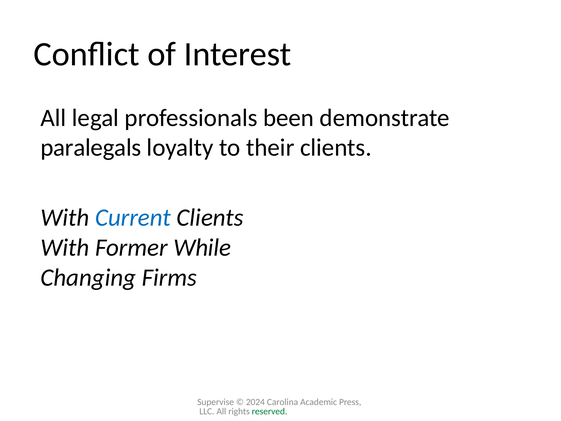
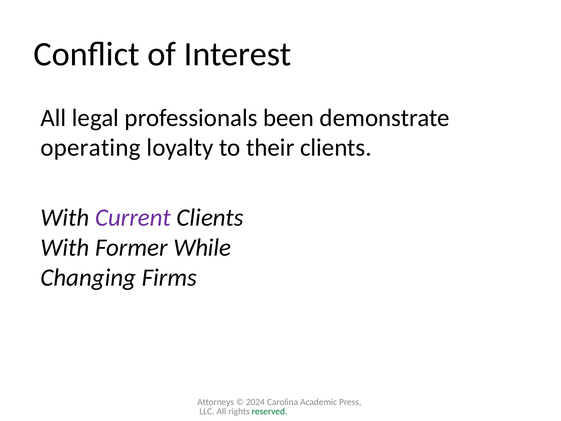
paralegals: paralegals -> operating
Current colour: blue -> purple
Supervise: Supervise -> Attorneys
